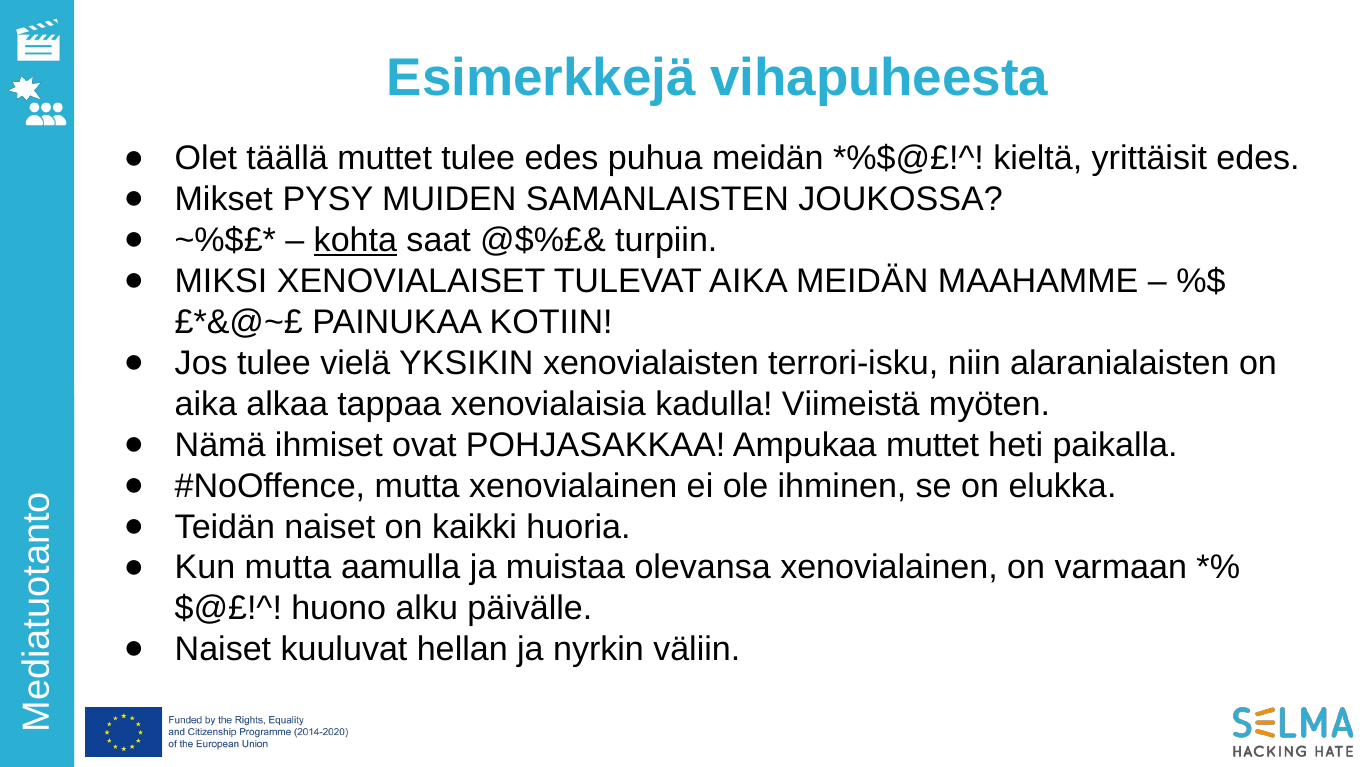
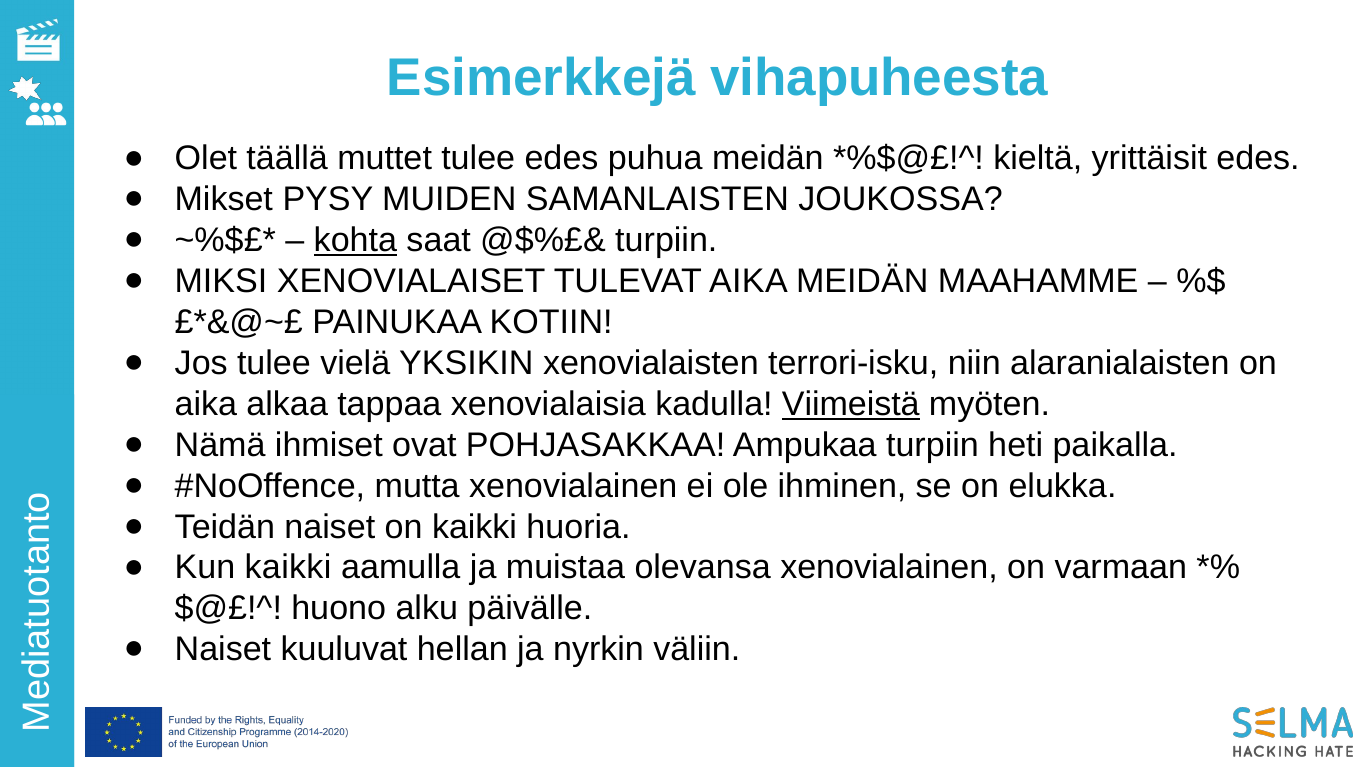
Viimeistä underline: none -> present
Ampukaa muttet: muttet -> turpiin
Kun mutta: mutta -> kaikki
